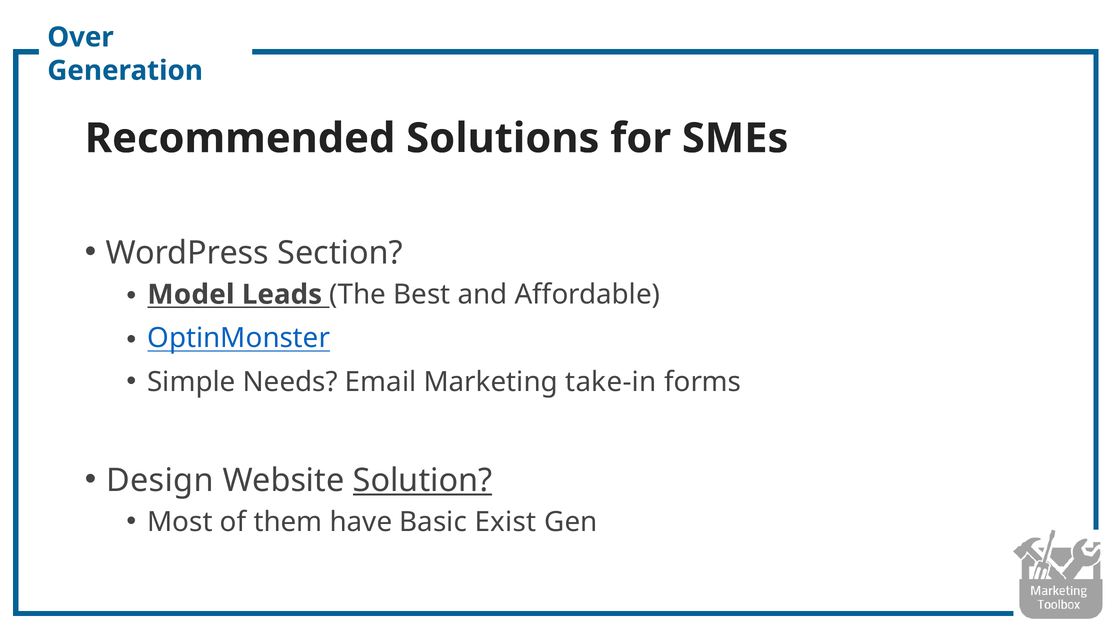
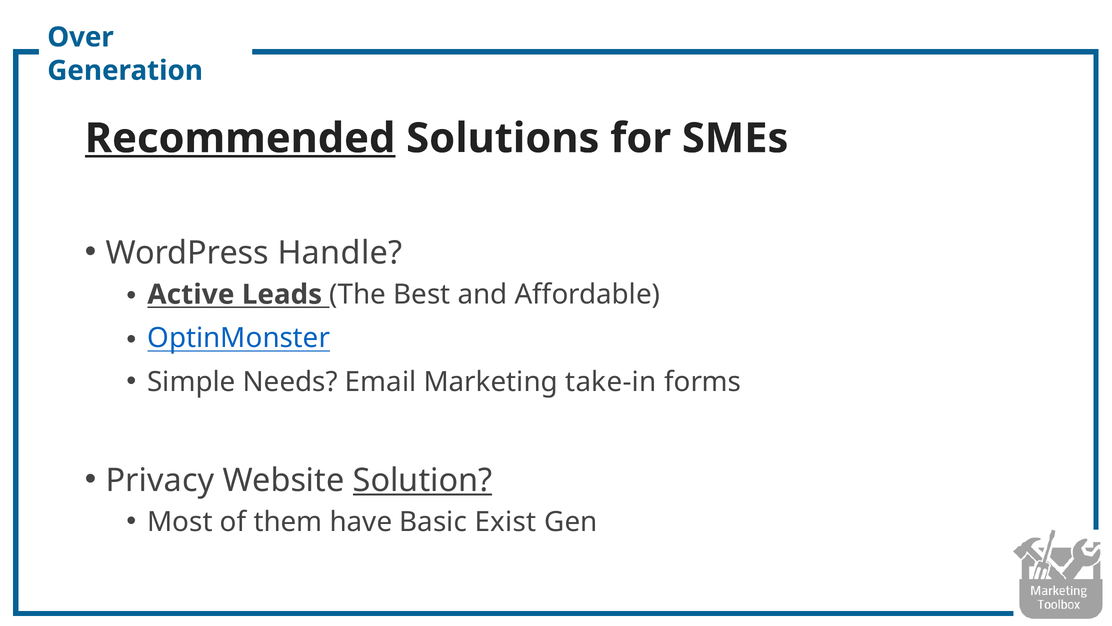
Recommended underline: none -> present
Section: Section -> Handle
Model: Model -> Active
Design: Design -> Privacy
